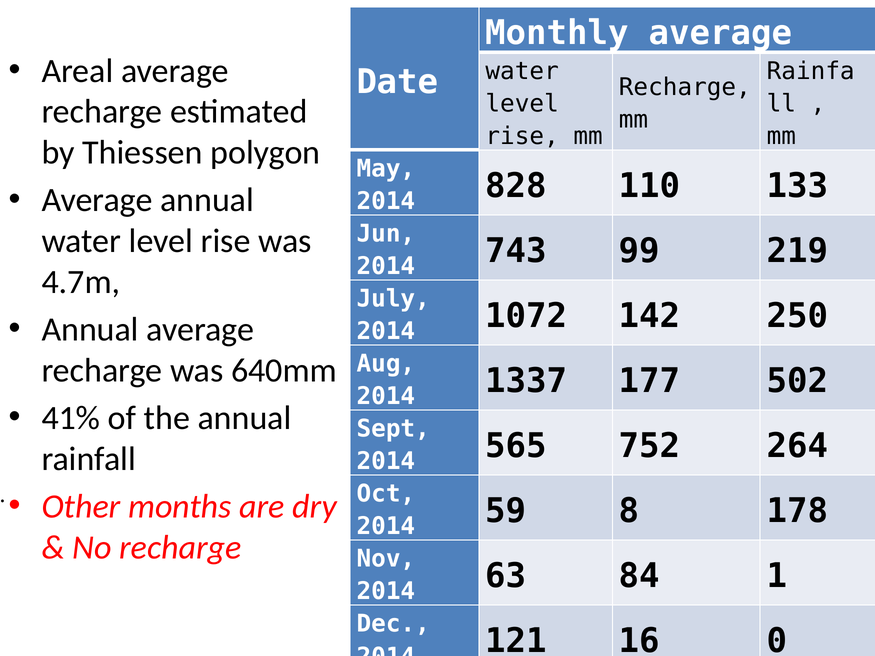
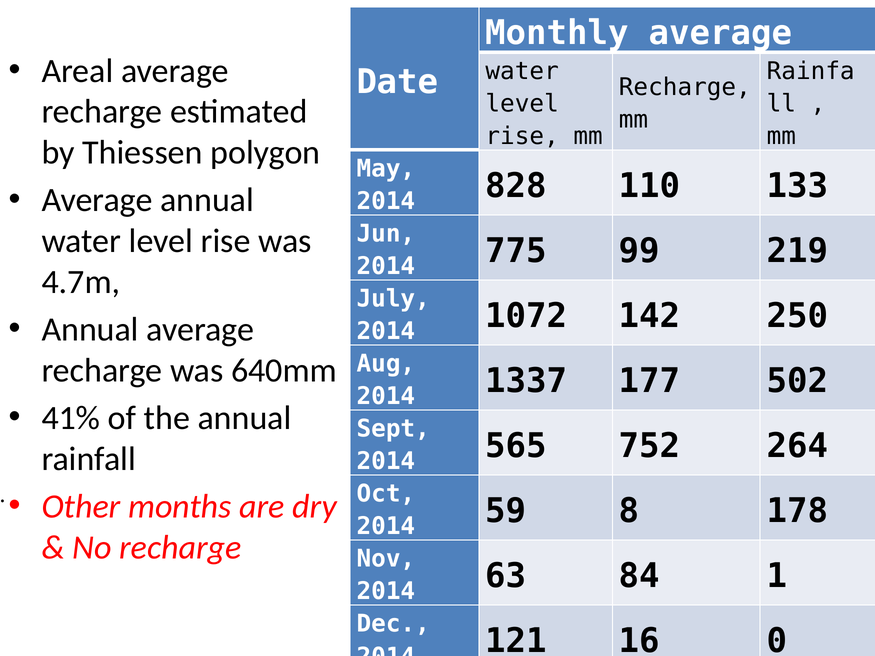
743: 743 -> 775
